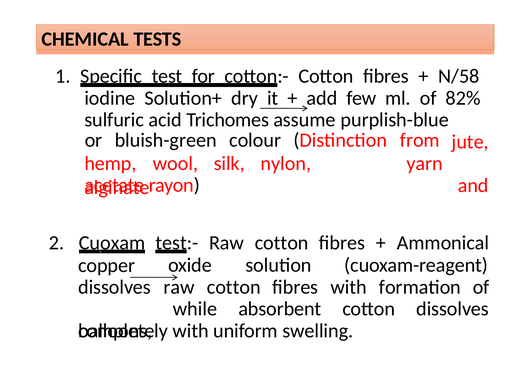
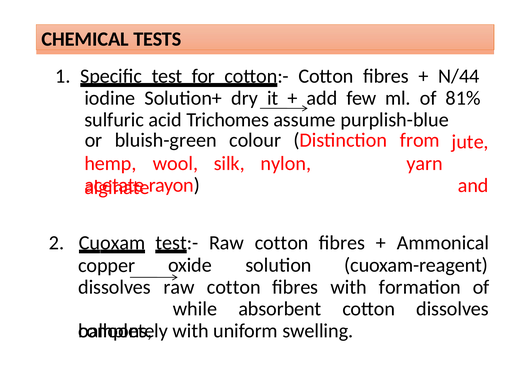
N/58: N/58 -> N/44
82%: 82% -> 81%
